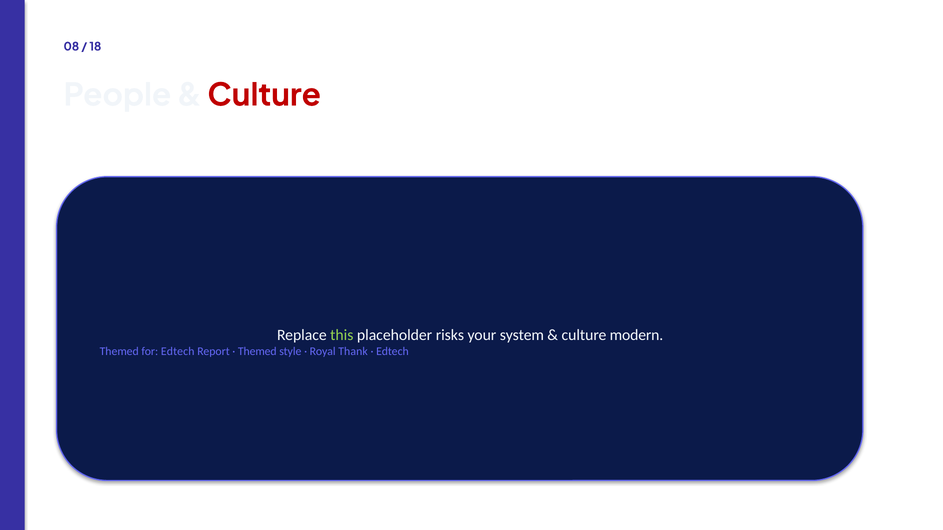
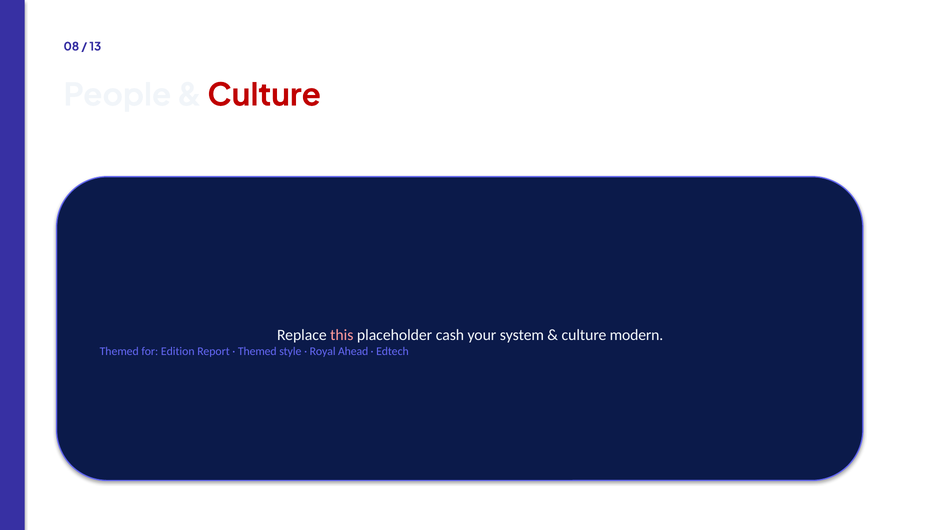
18: 18 -> 13
this colour: light green -> pink
risks: risks -> cash
for Edtech: Edtech -> Edition
Thank: Thank -> Ahead
